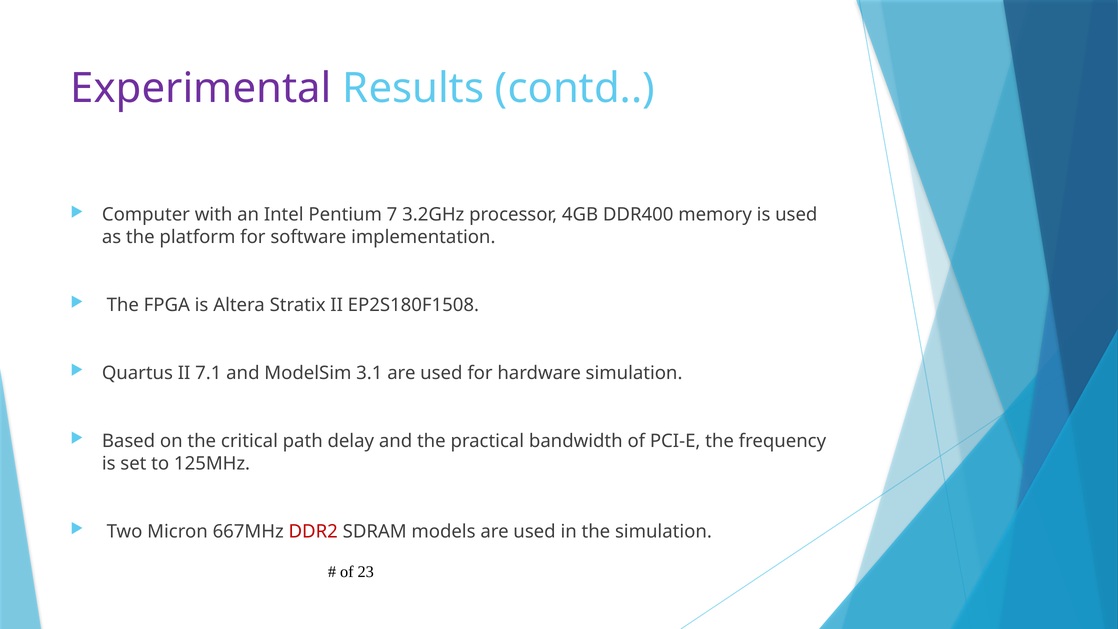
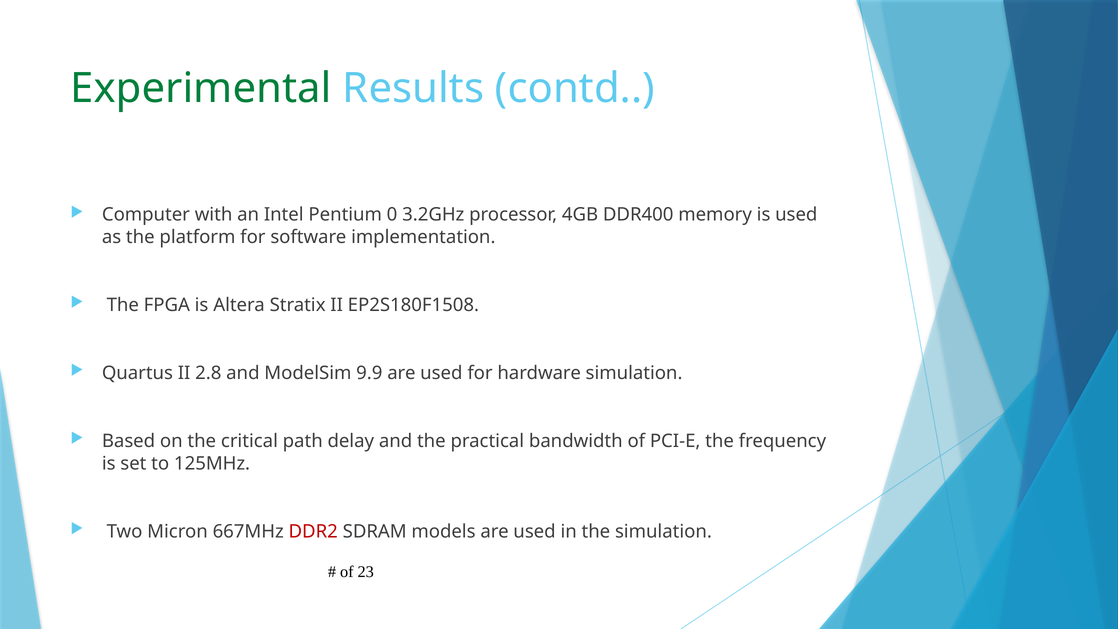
Experimental colour: purple -> green
7: 7 -> 0
7.1: 7.1 -> 2.8
3.1: 3.1 -> 9.9
